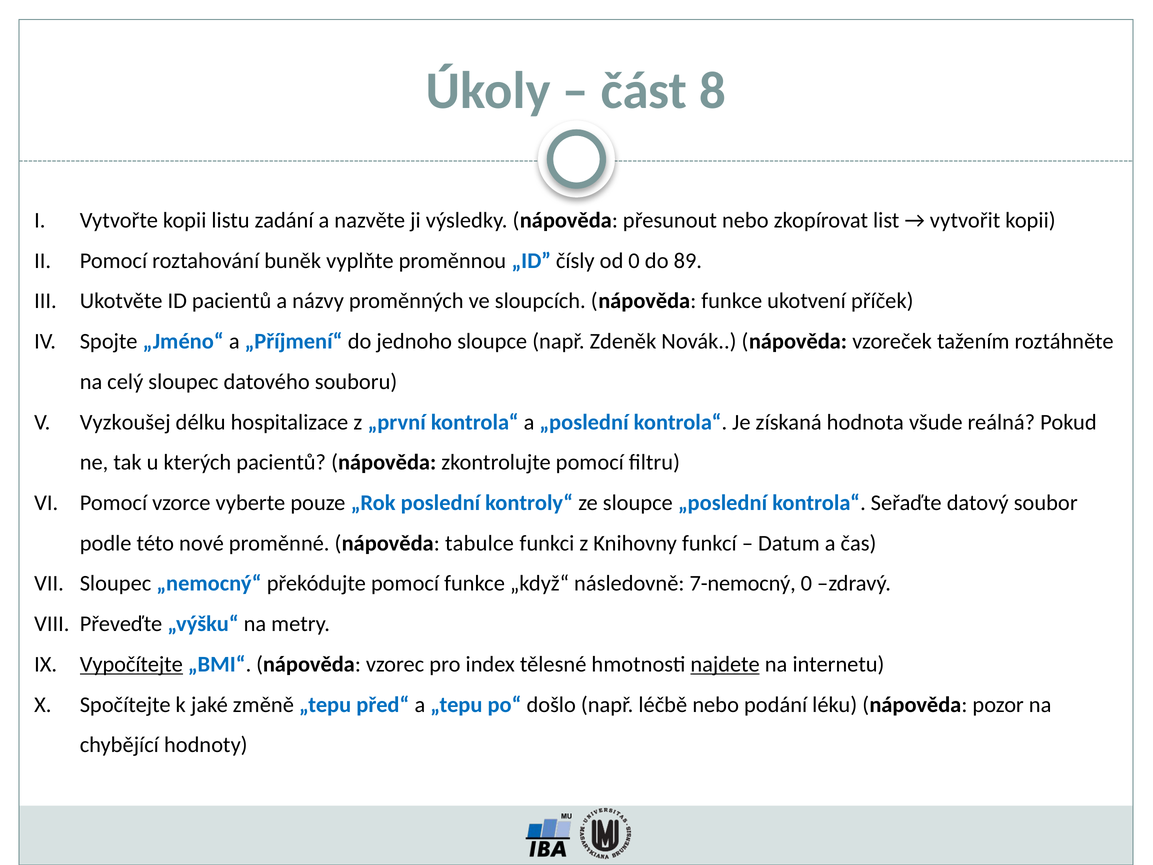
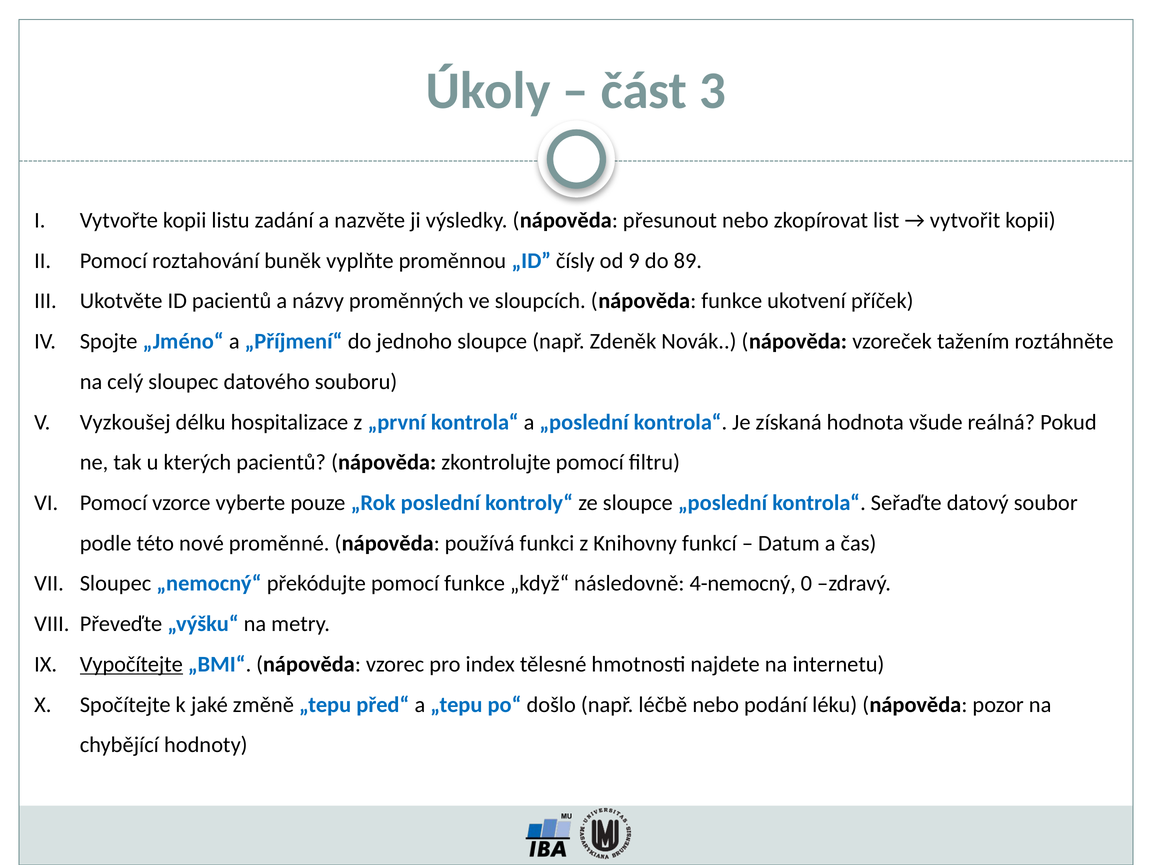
8: 8 -> 3
od 0: 0 -> 9
tabulce: tabulce -> používá
7-nemocný: 7-nemocný -> 4-nemocný
najdete underline: present -> none
